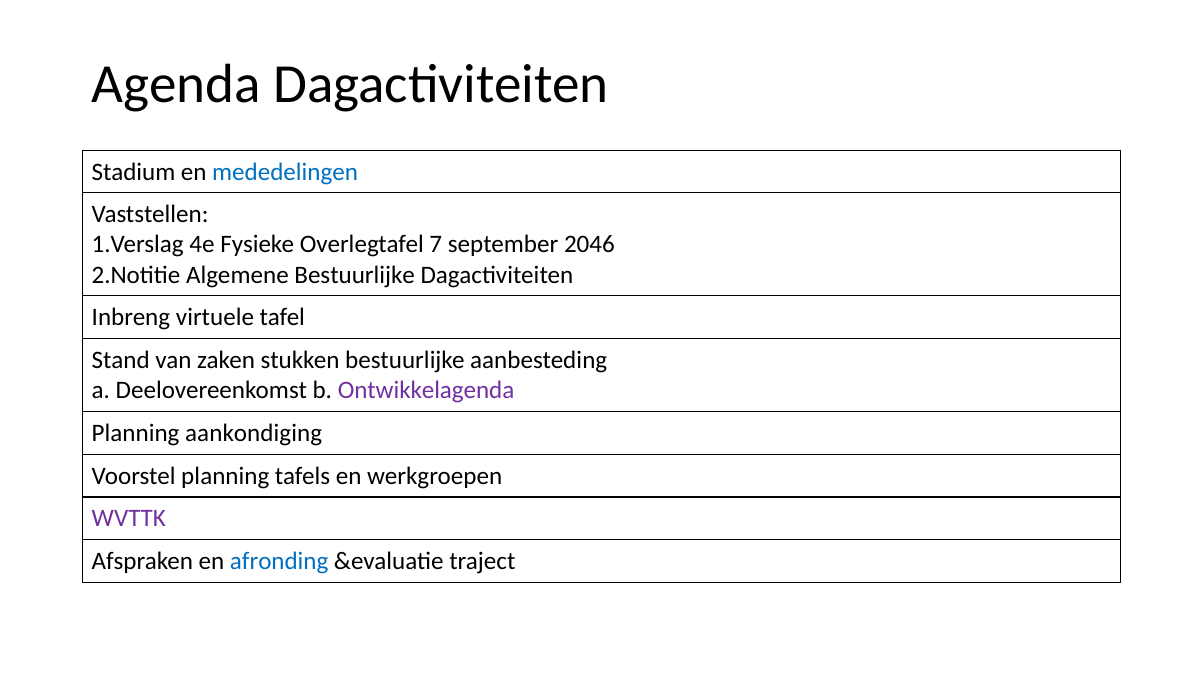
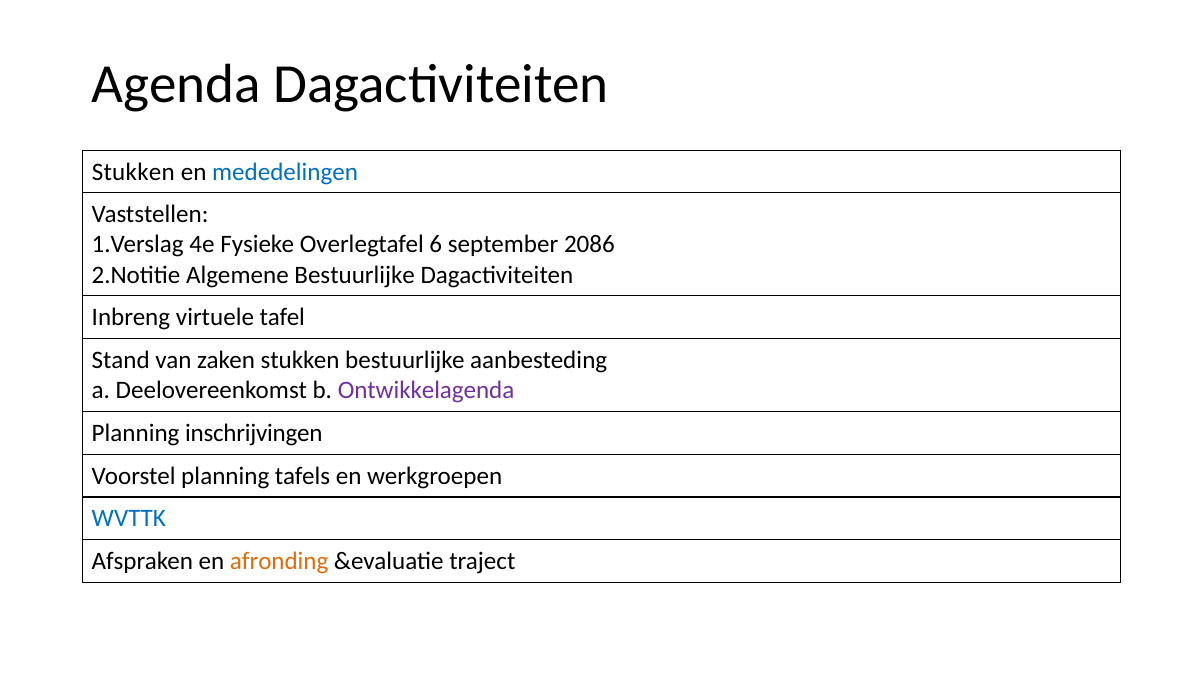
Stadium at (133, 172): Stadium -> Stukken
7: 7 -> 6
2046: 2046 -> 2086
aankondiging: aankondiging -> inschrijvingen
WVTTK colour: purple -> blue
afronding colour: blue -> orange
